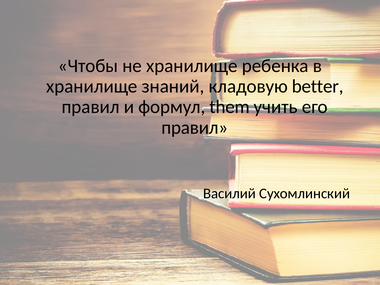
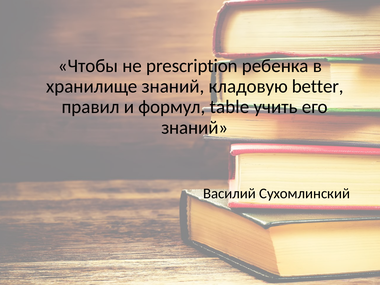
не хранилище: хранилище -> prescription
them: them -> table
правил at (195, 127): правил -> знаний
